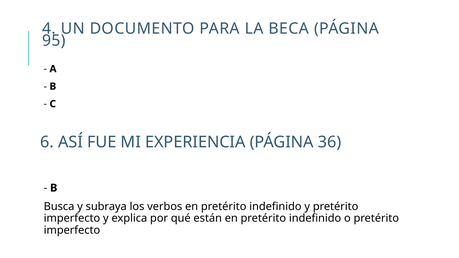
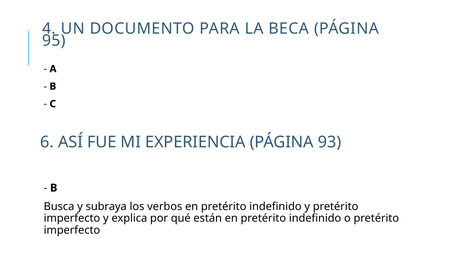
36: 36 -> 93
